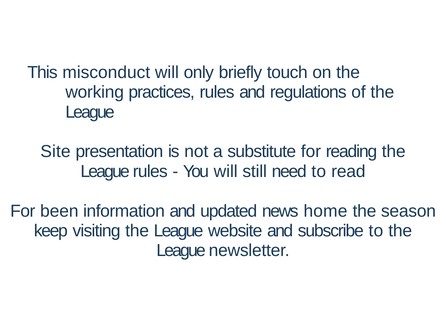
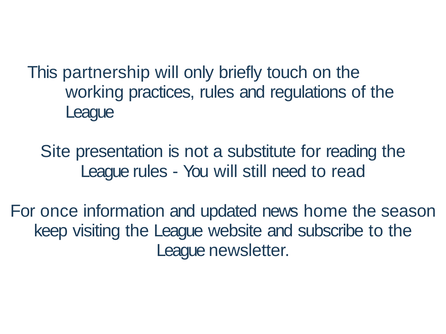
misconduct: misconduct -> partnership
been: been -> once
